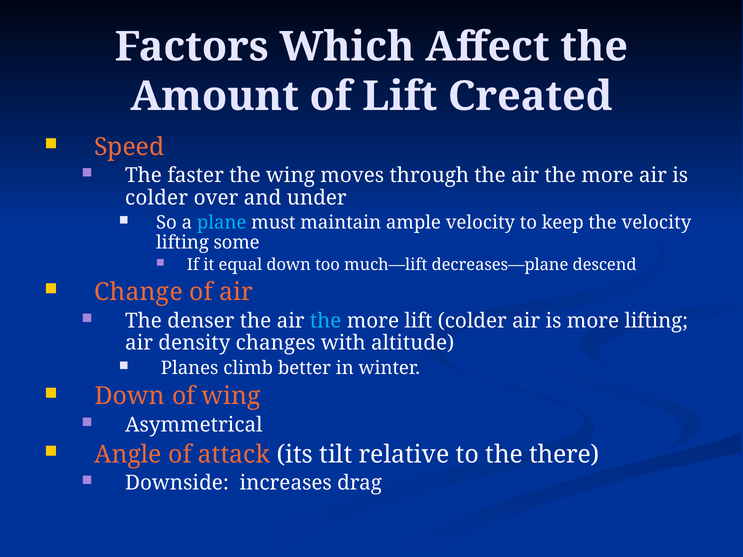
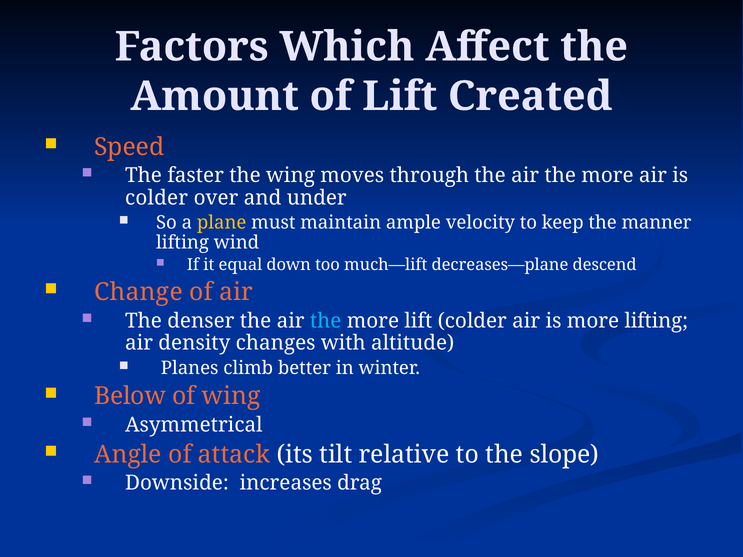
plane colour: light blue -> yellow
the velocity: velocity -> manner
some: some -> wind
Down at (130, 396): Down -> Below
there: there -> slope
